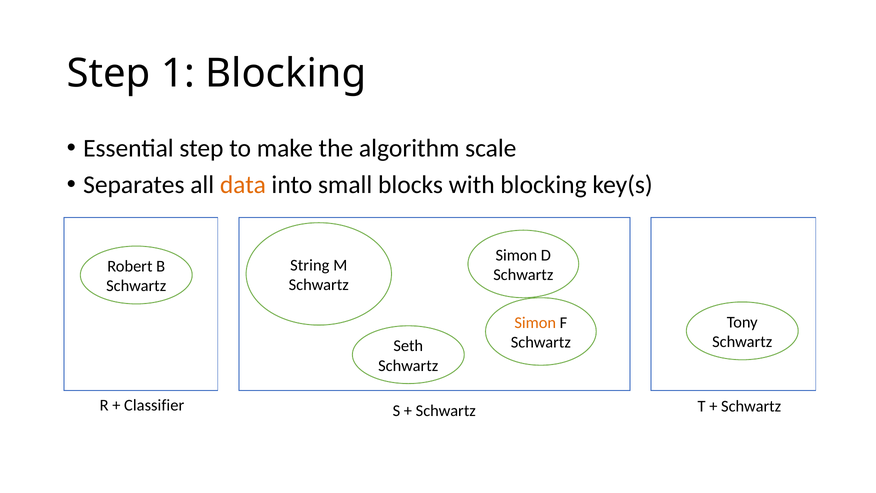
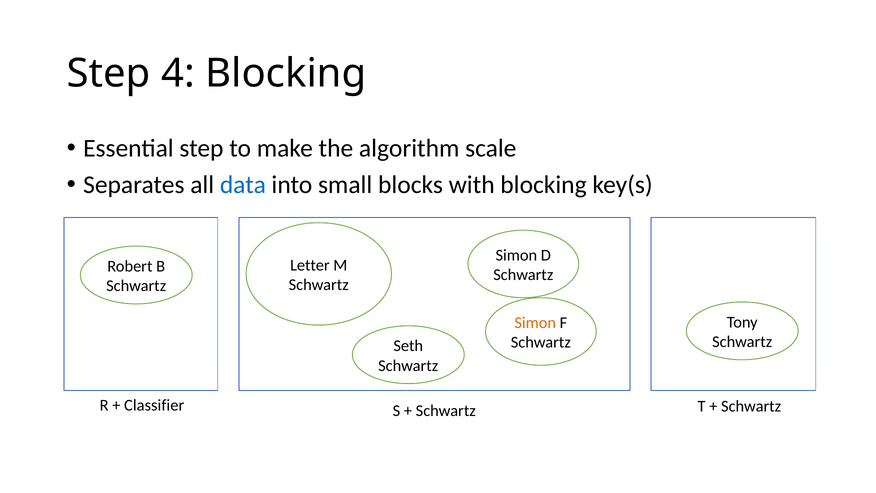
1: 1 -> 4
data colour: orange -> blue
String: String -> Letter
